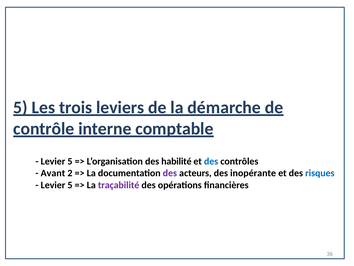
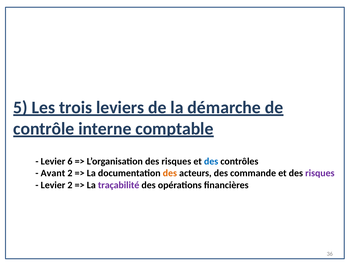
5 at (70, 161): 5 -> 6
L’organisation des habilité: habilité -> risques
des at (170, 173) colour: purple -> orange
inopérante: inopérante -> commande
risques at (320, 173) colour: blue -> purple
5 at (70, 185): 5 -> 2
